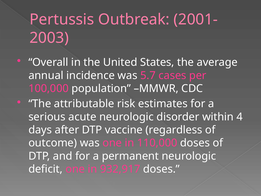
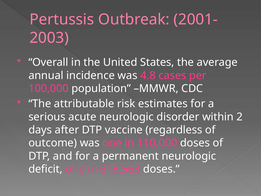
5.7: 5.7 -> 4.8
4: 4 -> 2
932,917: 932,917 -> 618,563
